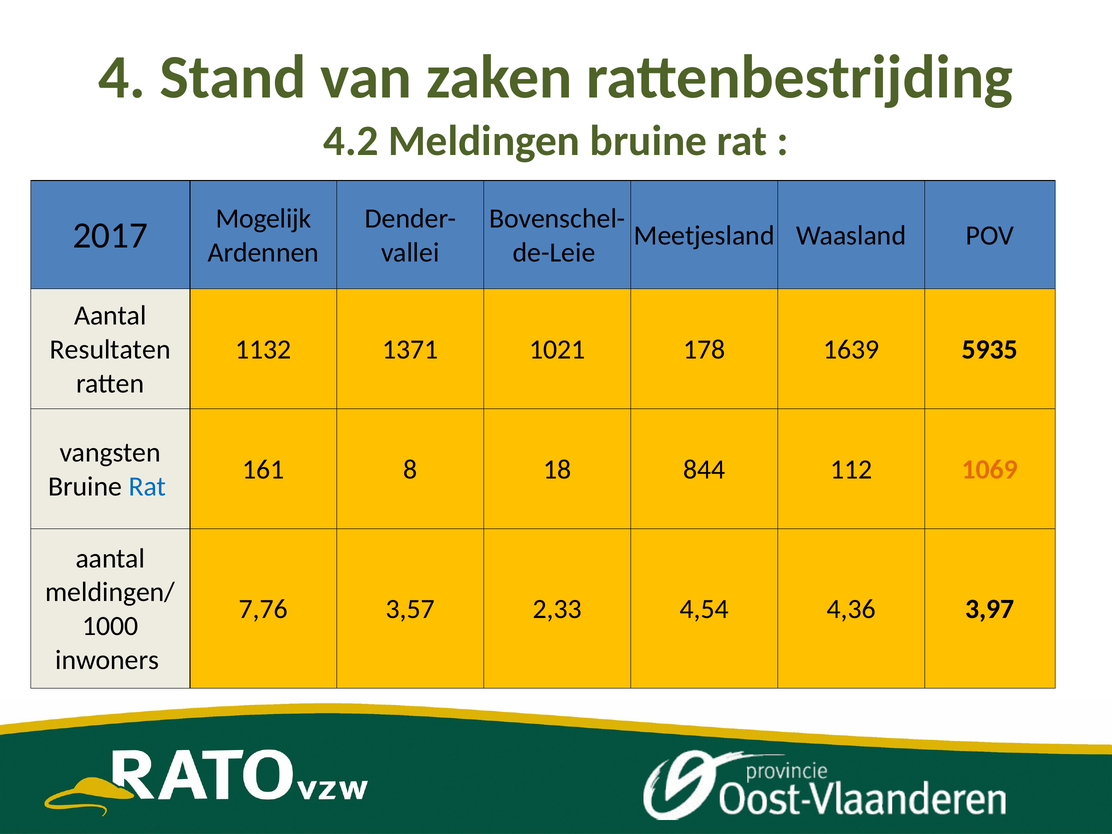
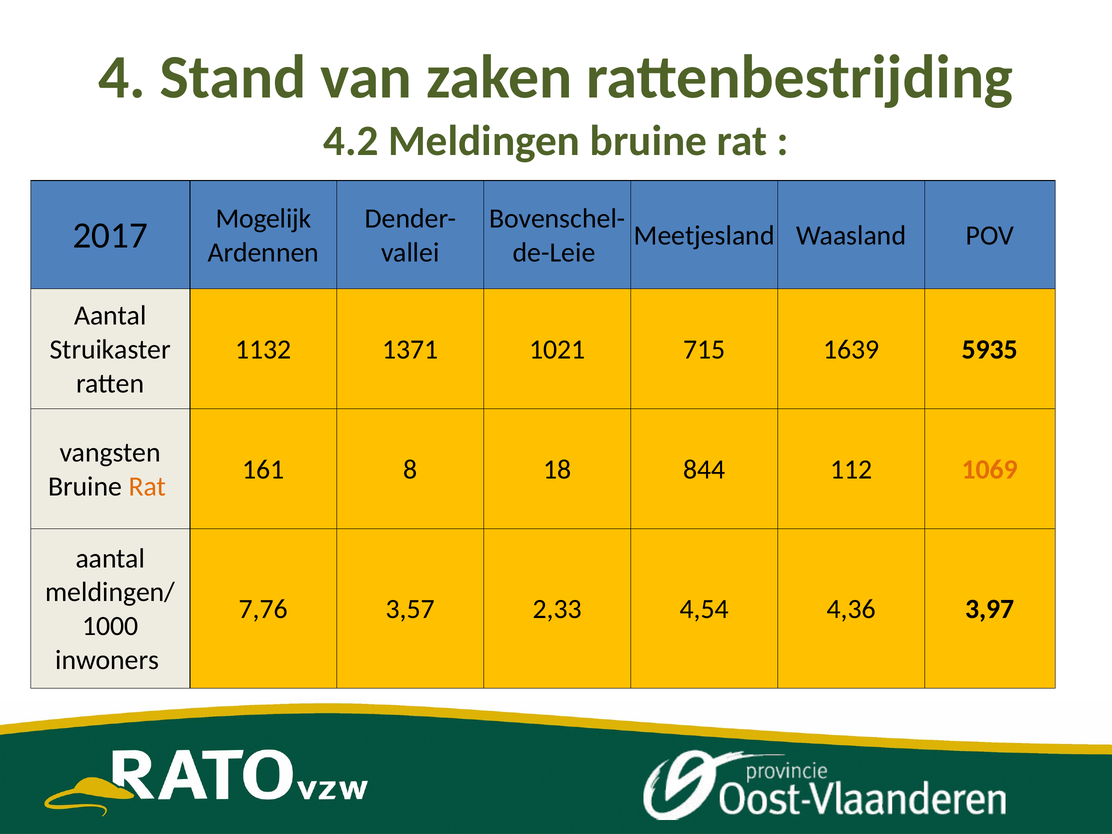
Resultaten: Resultaten -> Struikaster
178: 178 -> 715
Rat at (147, 486) colour: blue -> orange
